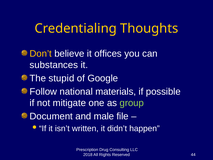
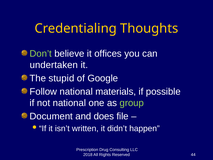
Don’t colour: yellow -> light green
substances: substances -> undertaken
not mitigate: mitigate -> national
male: male -> does
